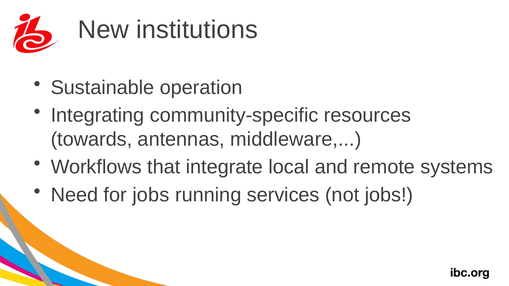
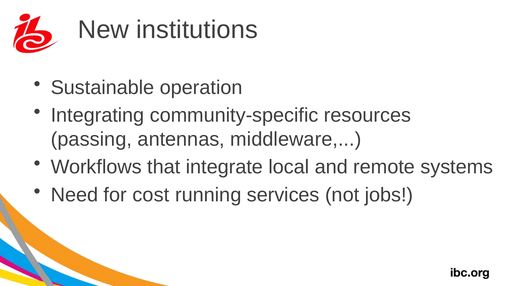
towards: towards -> passing
for jobs: jobs -> cost
